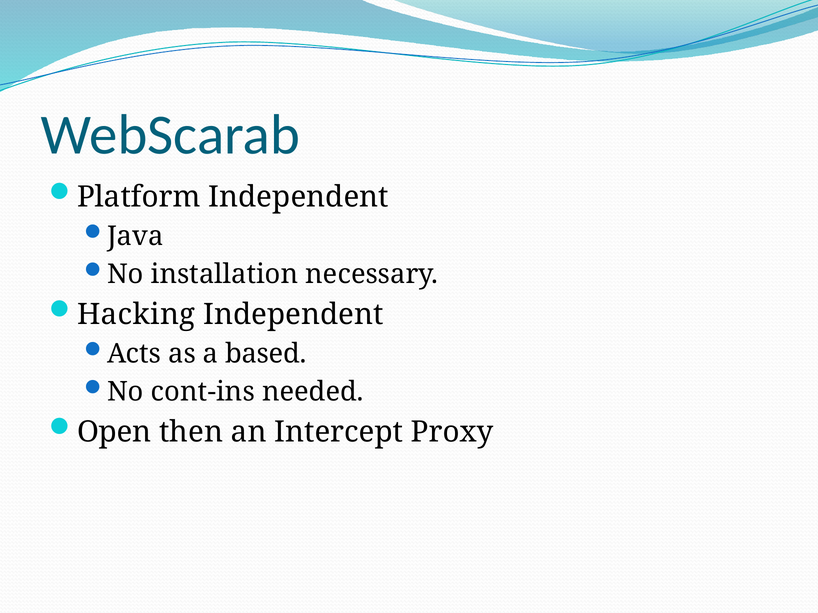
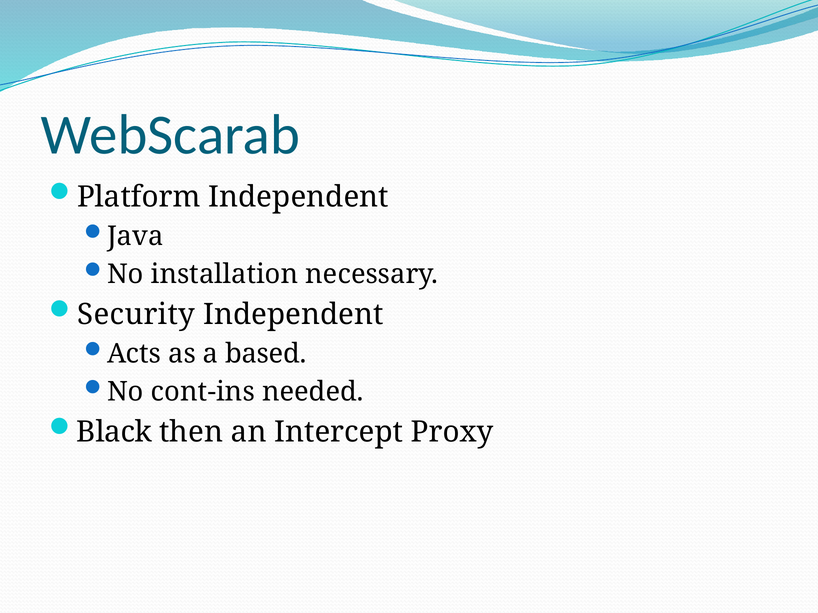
Hacking: Hacking -> Security
Open: Open -> Black
